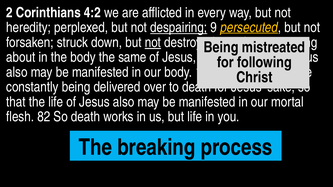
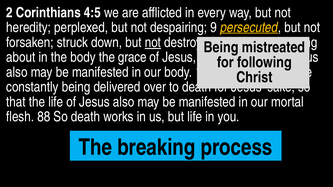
4:2: 4:2 -> 4:5
despairing underline: present -> none
same: same -> grace
82: 82 -> 88
